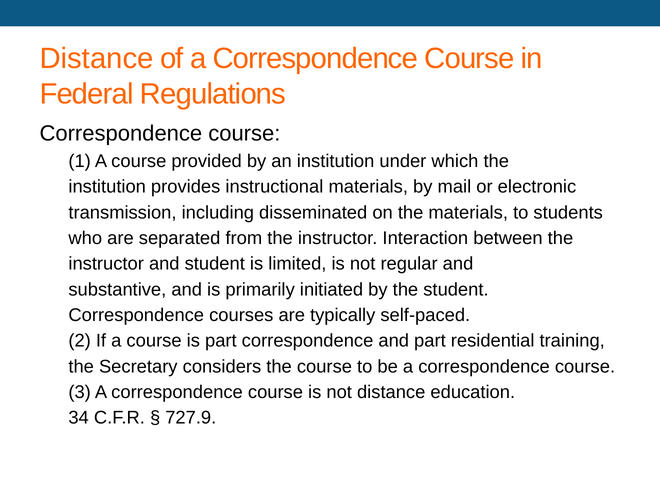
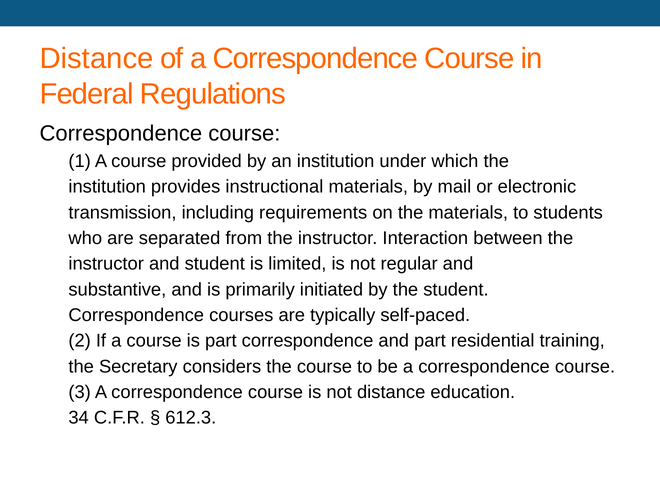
disseminated: disseminated -> requirements
727.9: 727.9 -> 612.3
